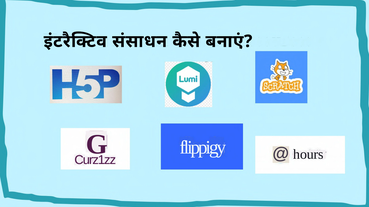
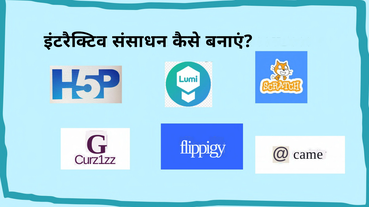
hours: hours -> came
